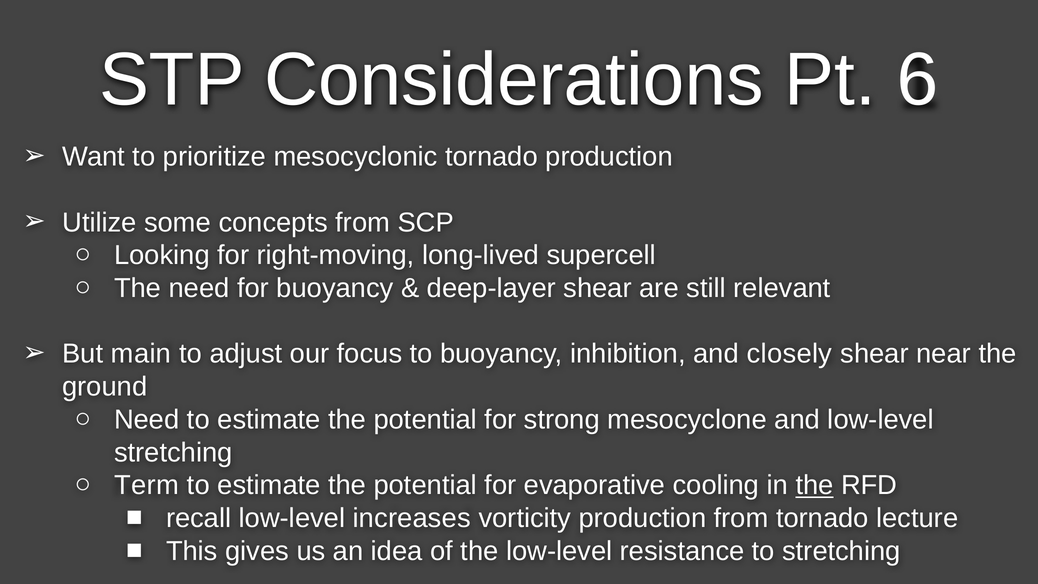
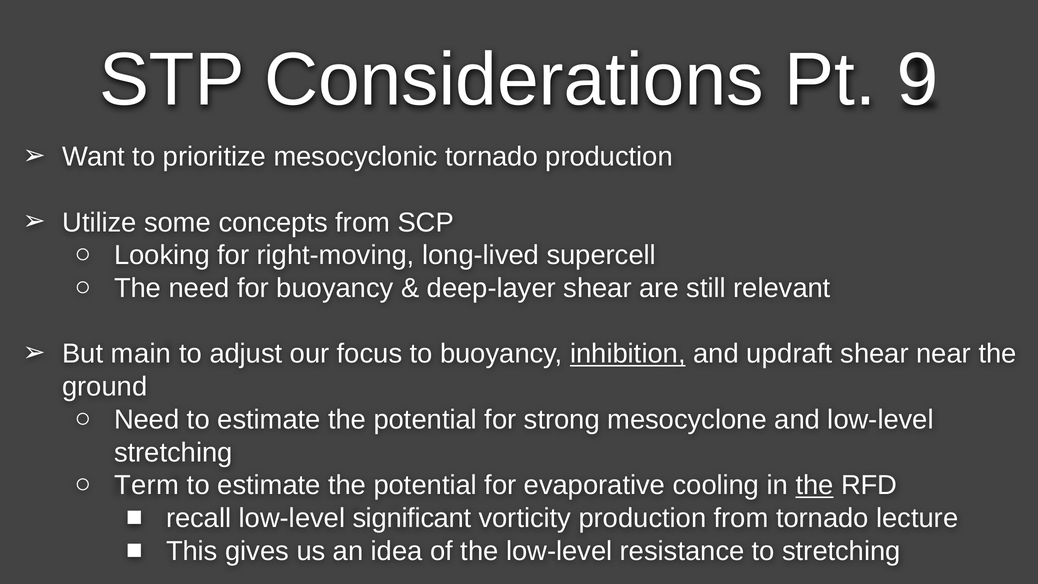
6: 6 -> 9
inhibition underline: none -> present
closely: closely -> updraft
increases: increases -> significant
